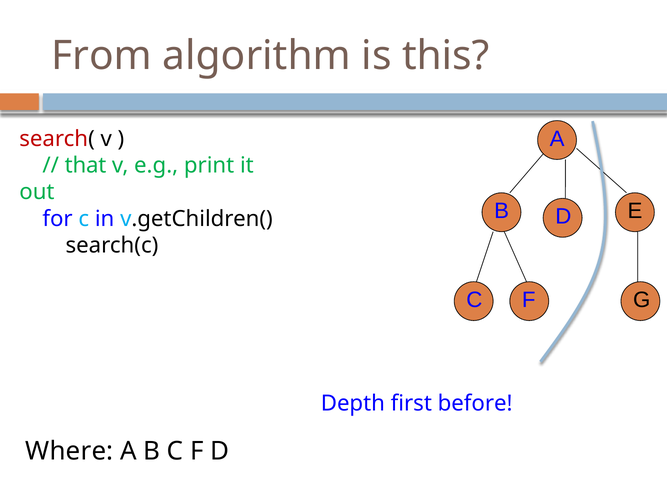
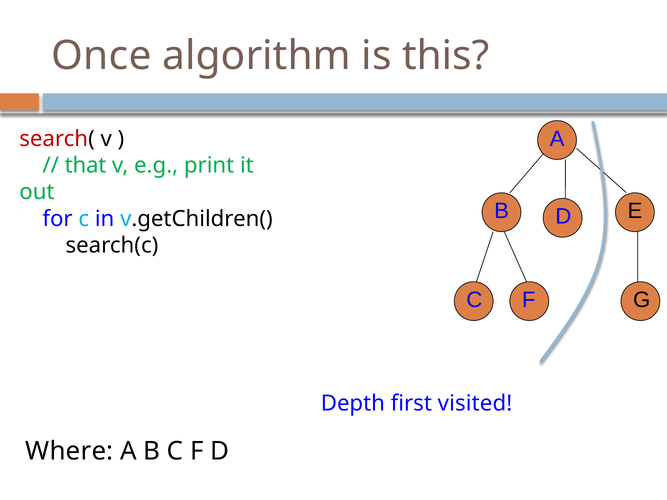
From: From -> Once
before: before -> visited
